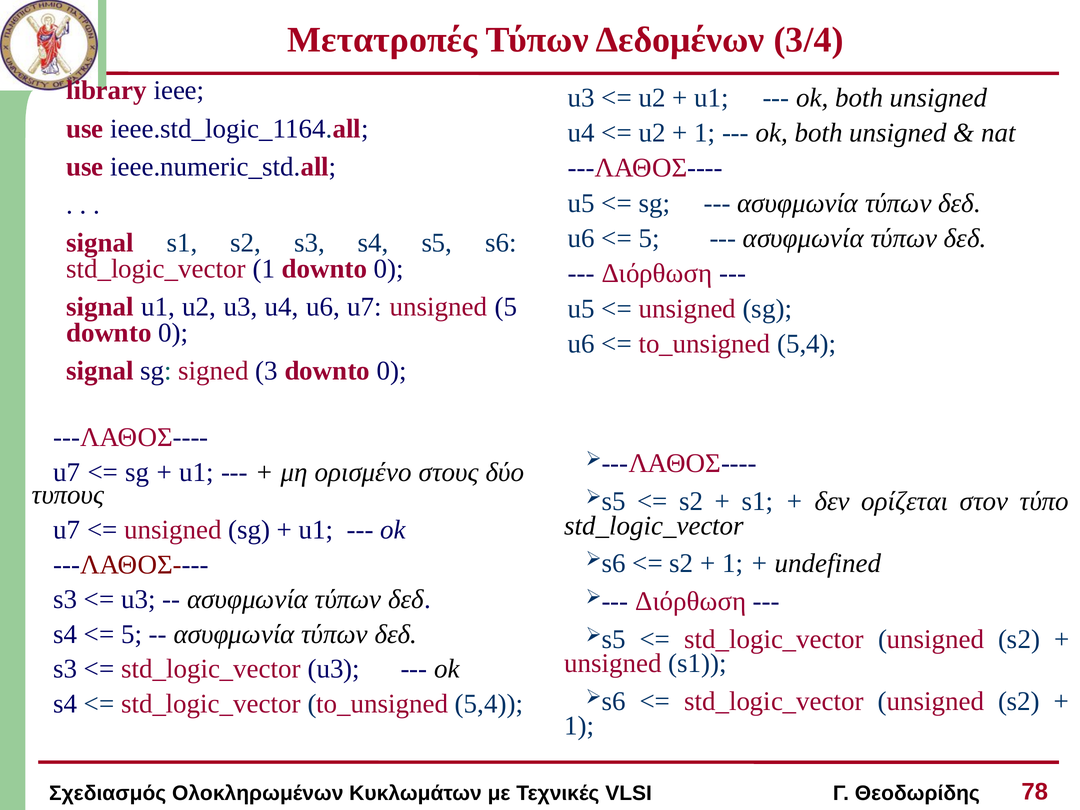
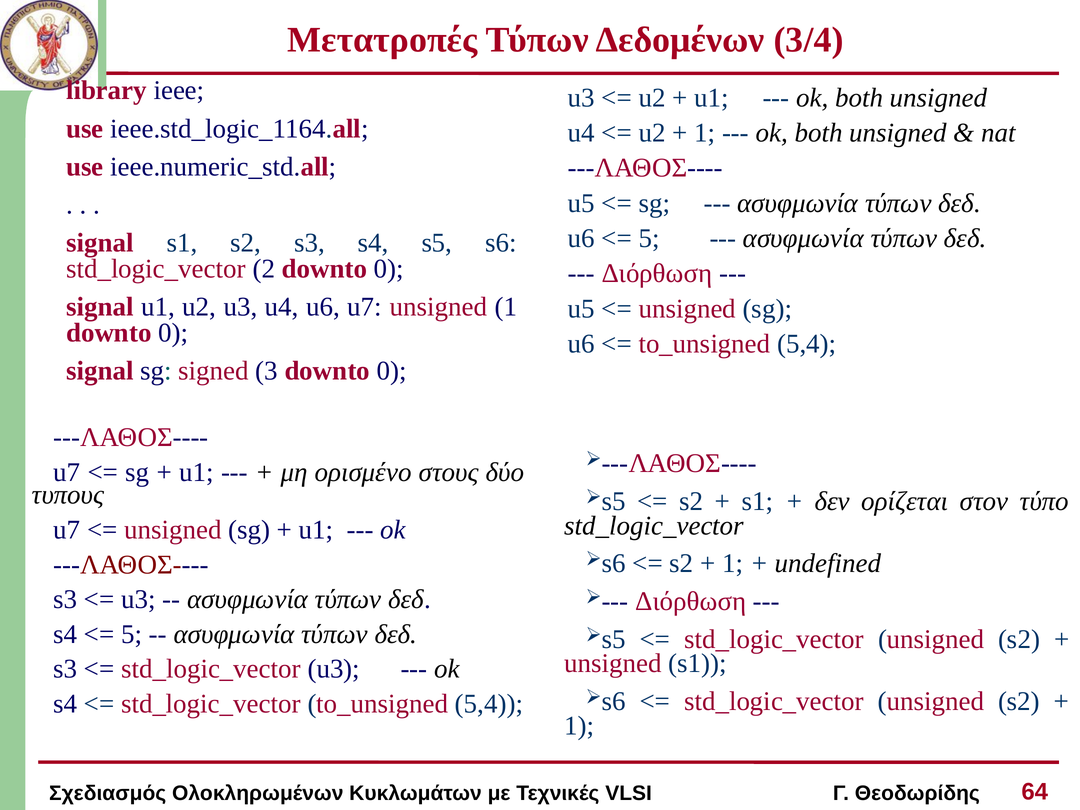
std_logic_vector 1: 1 -> 2
unsigned 5: 5 -> 1
78: 78 -> 64
